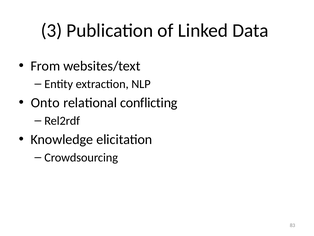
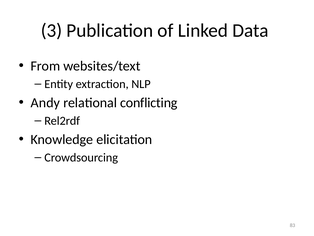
Onto: Onto -> Andy
